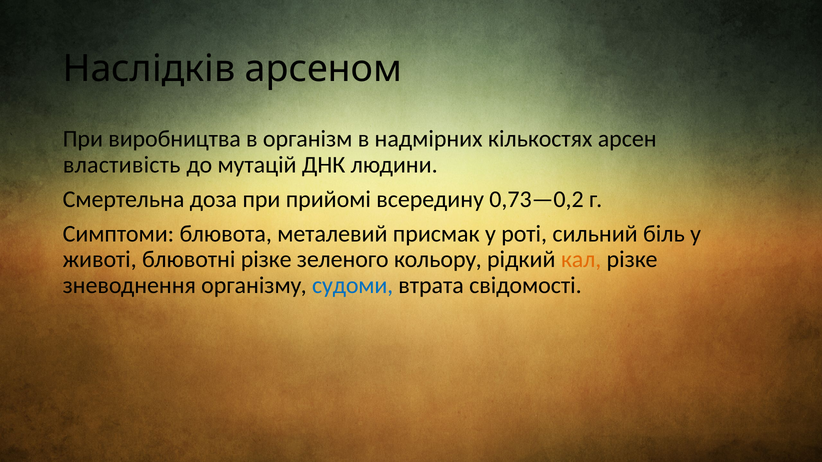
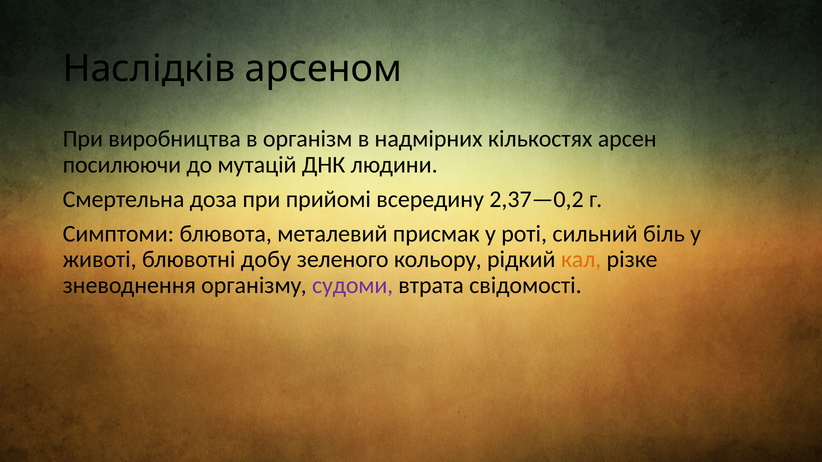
властивість: властивість -> посилюючи
0,73—0,2: 0,73—0,2 -> 2,37—0,2
блювотні різке: різке -> добу
судоми colour: blue -> purple
